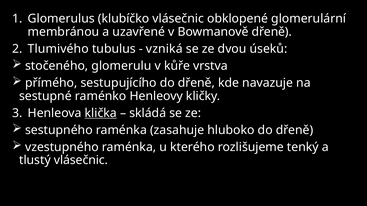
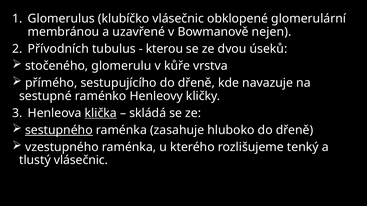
Bowmanově dřeně: dřeně -> nejen
Tlumivého: Tlumivého -> Přívodních
vzniká: vzniká -> kterou
sestupného underline: none -> present
